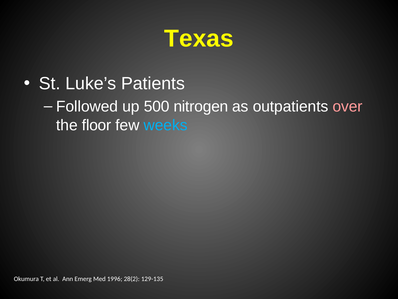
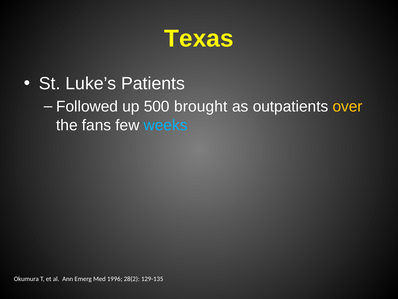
nitrogen: nitrogen -> brought
over colour: pink -> yellow
floor: floor -> fans
